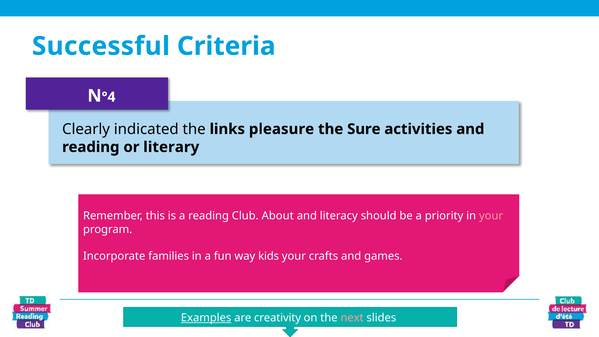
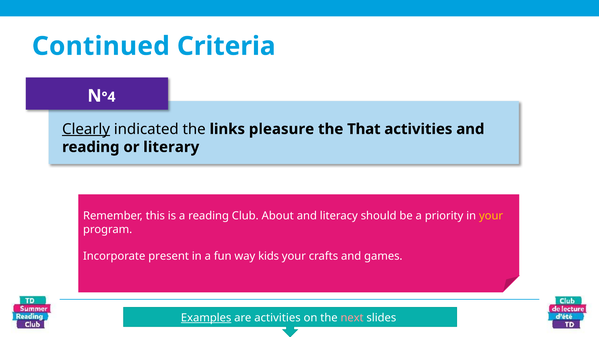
Successful: Successful -> Continued
Clearly underline: none -> present
Sure: Sure -> That
your at (491, 216) colour: pink -> yellow
families: families -> present
are creativity: creativity -> activities
